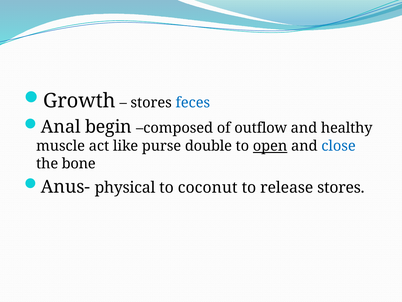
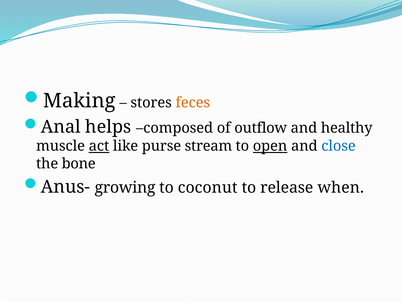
Growth: Growth -> Making
feces colour: blue -> orange
begin: begin -> helps
act underline: none -> present
double: double -> stream
physical: physical -> growing
release stores: stores -> when
